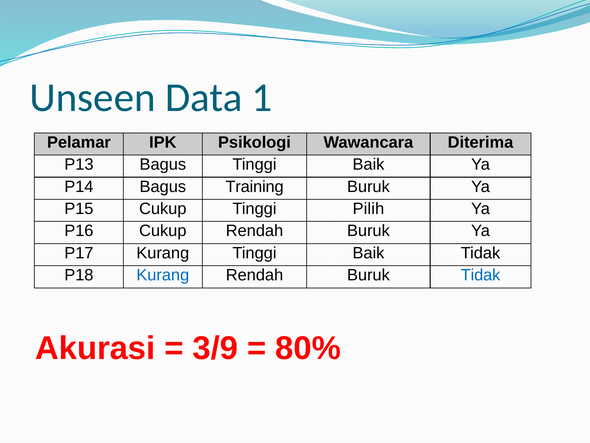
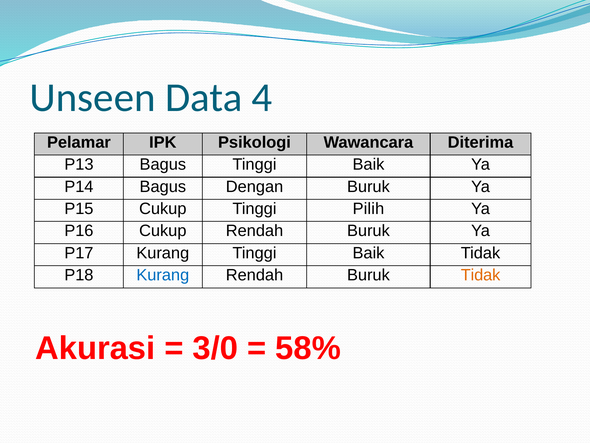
1: 1 -> 4
Training: Training -> Dengan
Tidak at (481, 275) colour: blue -> orange
3/9: 3/9 -> 3/0
80%: 80% -> 58%
